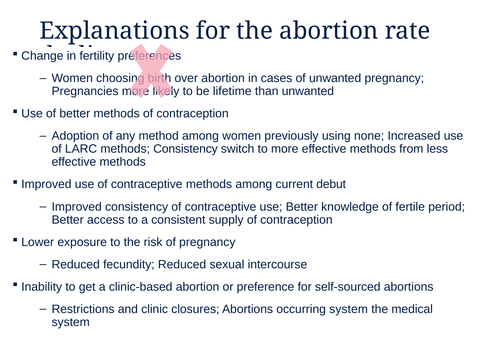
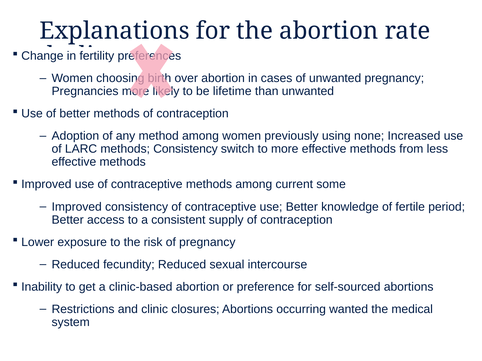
debut: debut -> some
occurring system: system -> wanted
